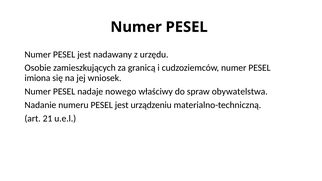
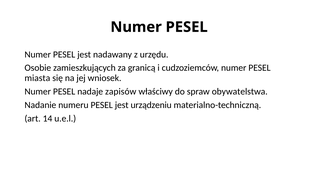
imiona: imiona -> miasta
nowego: nowego -> zapisów
21: 21 -> 14
